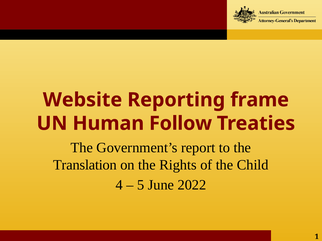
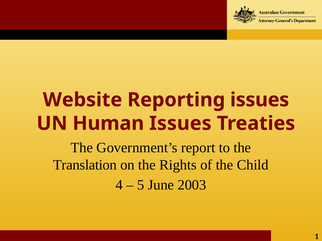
Reporting frame: frame -> issues
Human Follow: Follow -> Issues
2022: 2022 -> 2003
